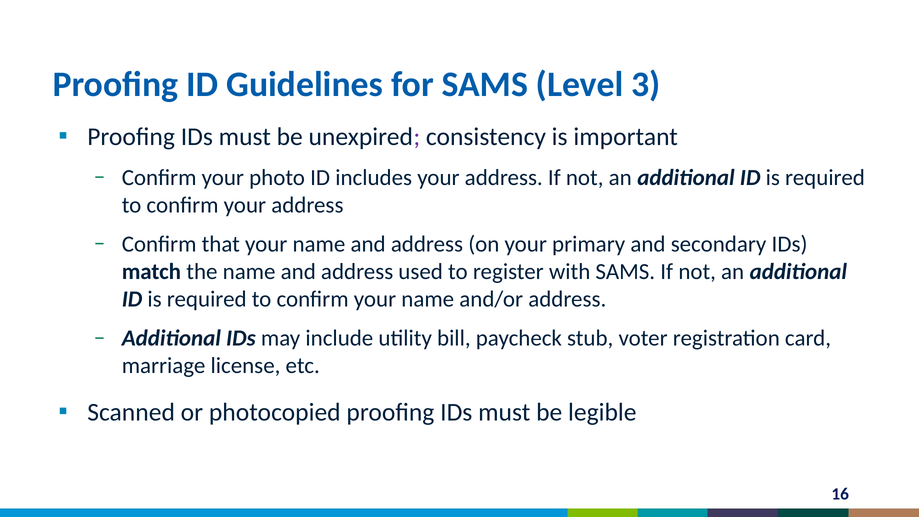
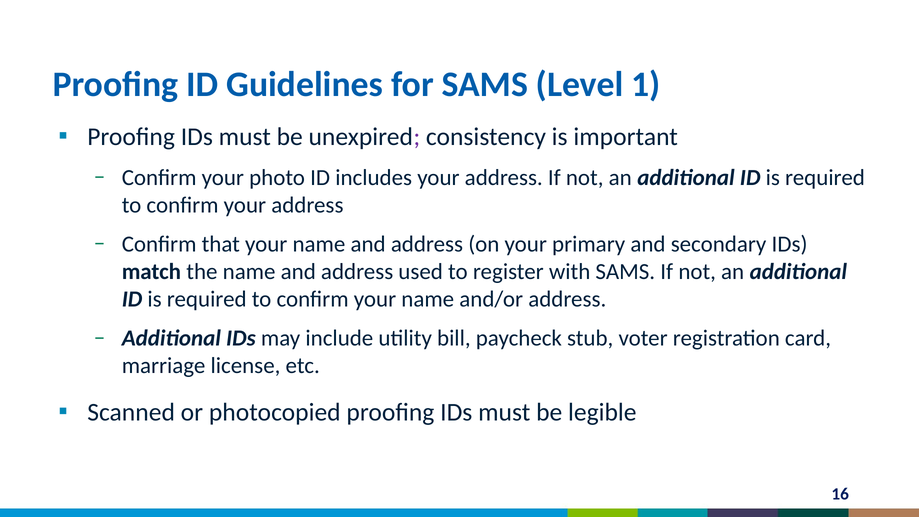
3: 3 -> 1
